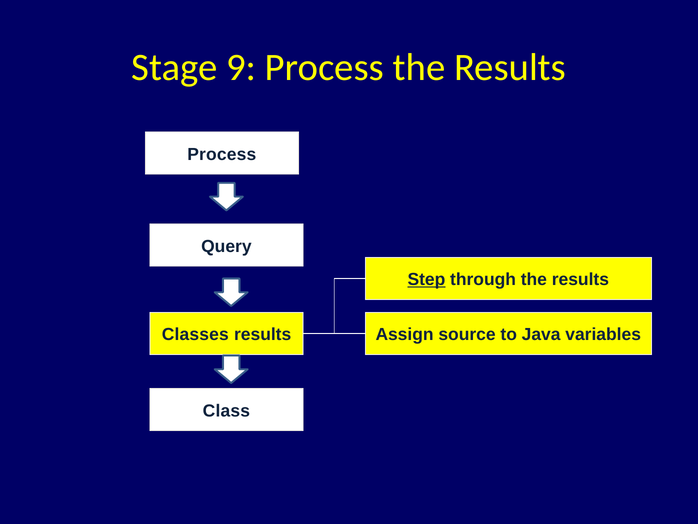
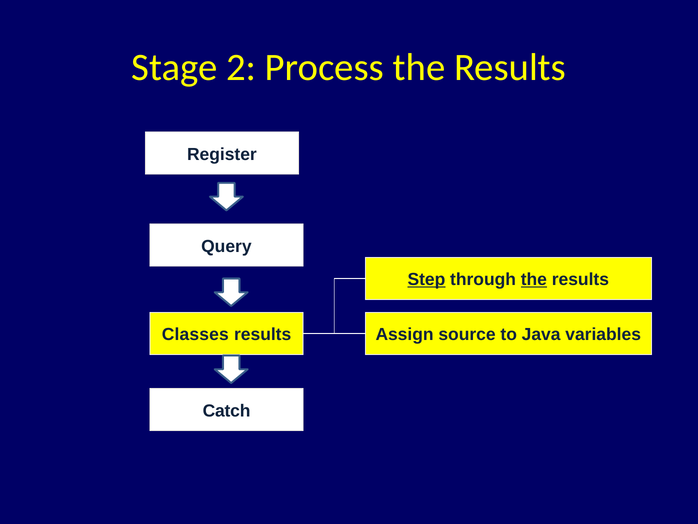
9: 9 -> 2
Process at (222, 154): Process -> Register
the at (534, 279) underline: none -> present
Class: Class -> Catch
